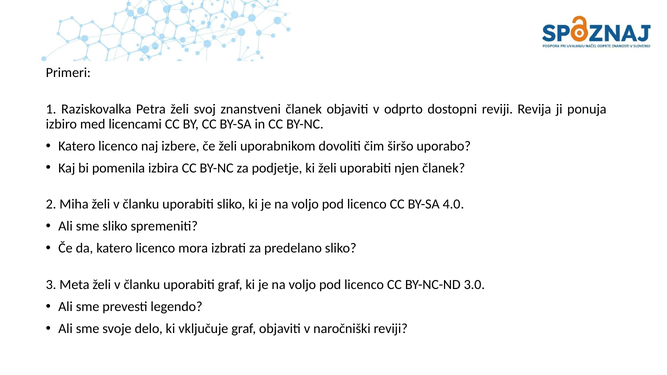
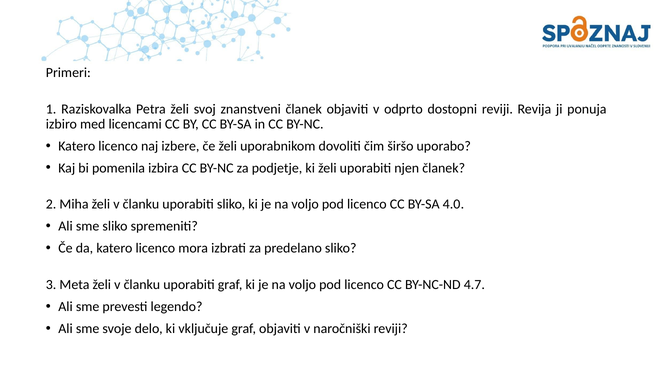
3.0: 3.0 -> 4.7
